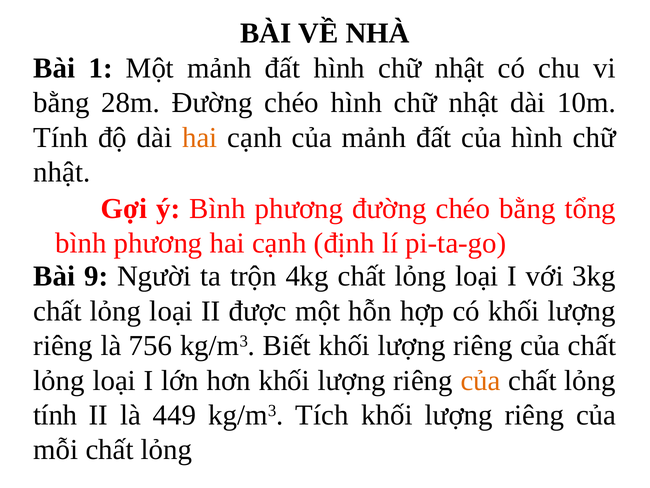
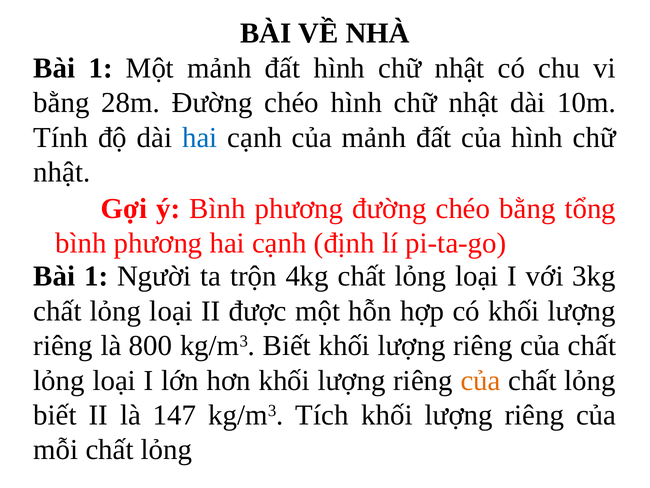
hai at (200, 137) colour: orange -> blue
9 at (96, 276): 9 -> 1
756: 756 -> 800
tính at (55, 415): tính -> biết
449: 449 -> 147
